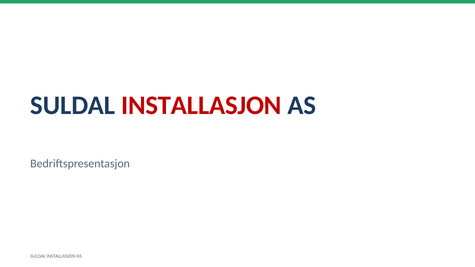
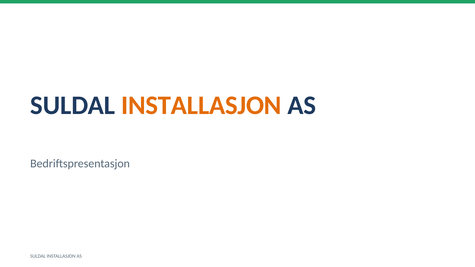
INSTALLASJON at (201, 105) colour: red -> orange
